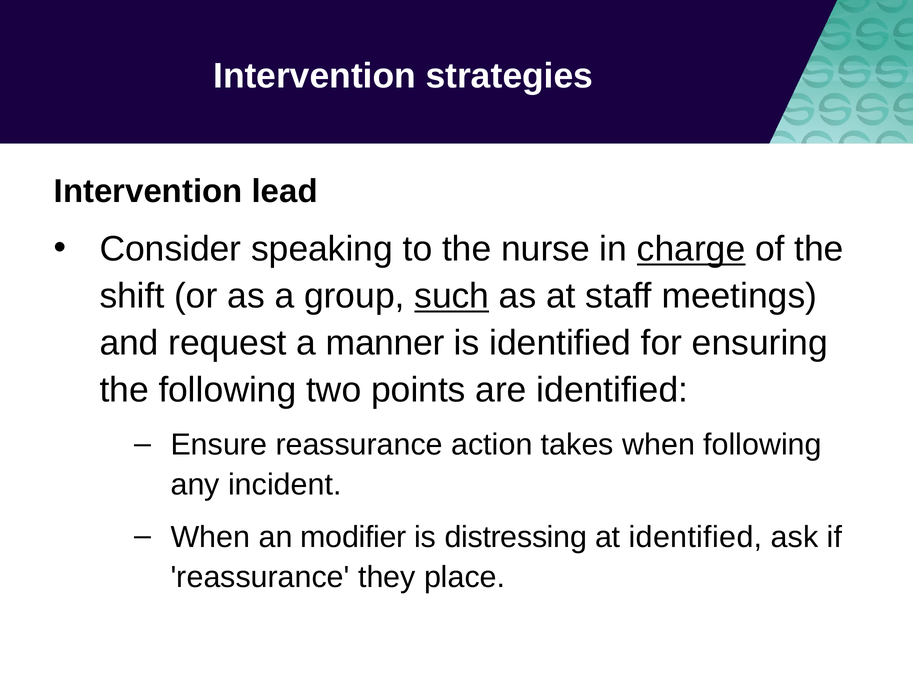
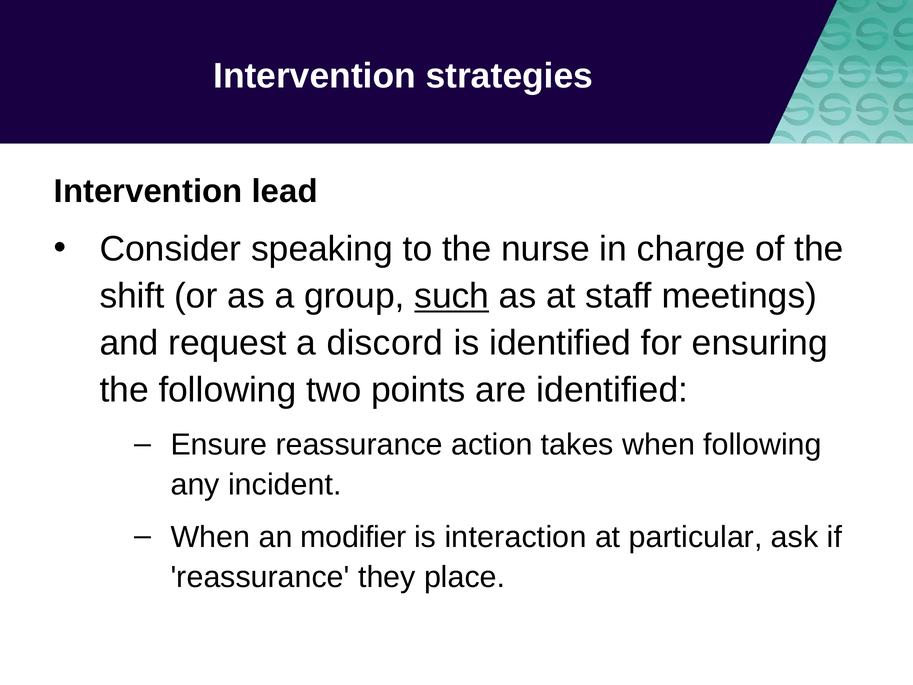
charge underline: present -> none
manner: manner -> discord
distressing: distressing -> interaction
at identified: identified -> particular
